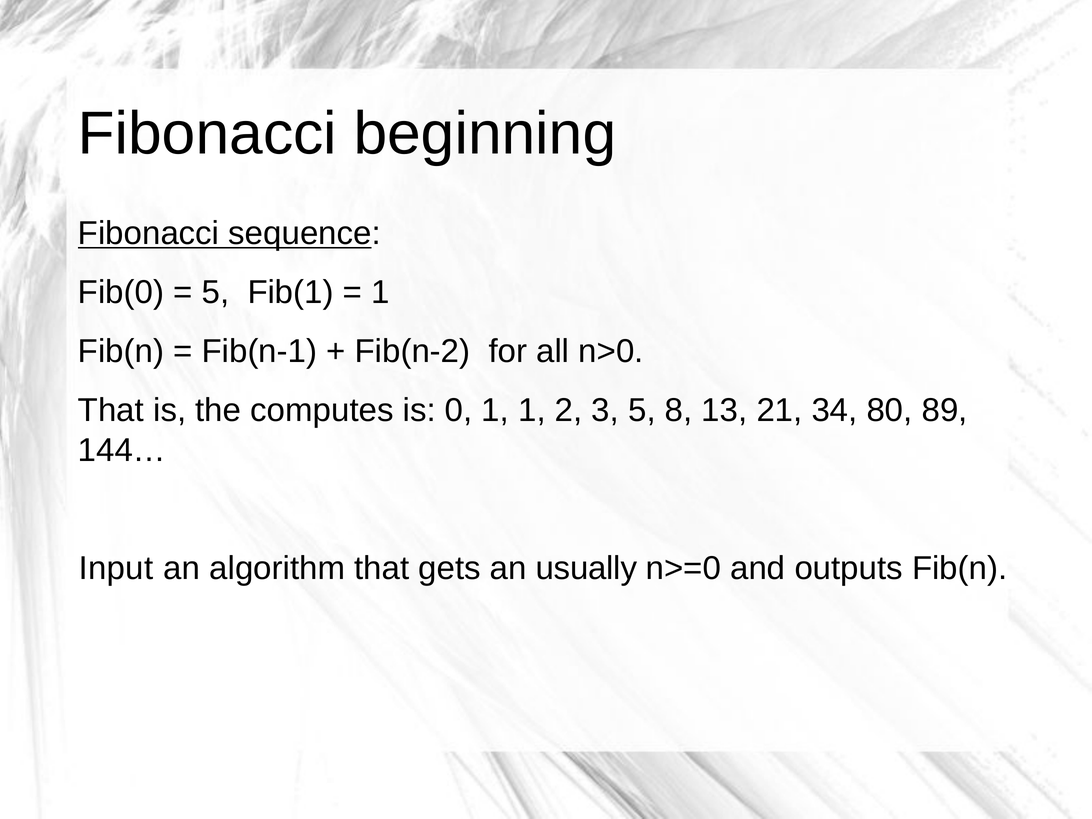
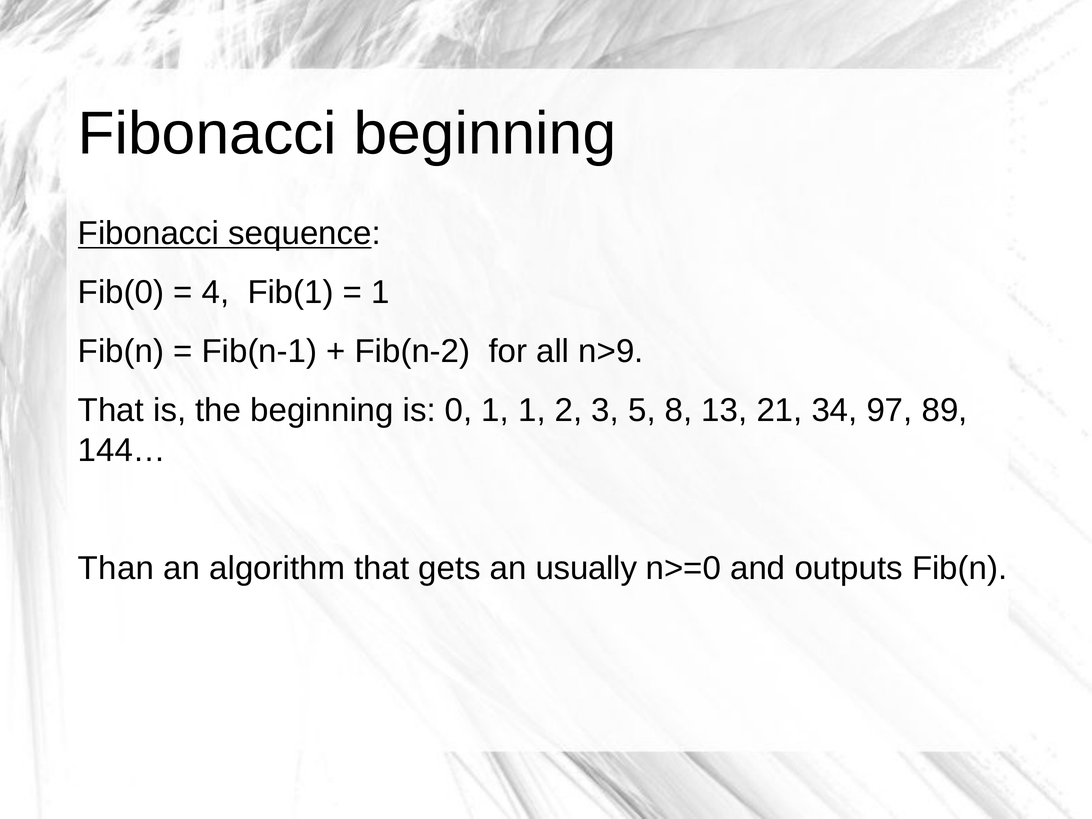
5 at (215, 292): 5 -> 4
n>0: n>0 -> n>9
the computes: computes -> beginning
80: 80 -> 97
Input: Input -> Than
